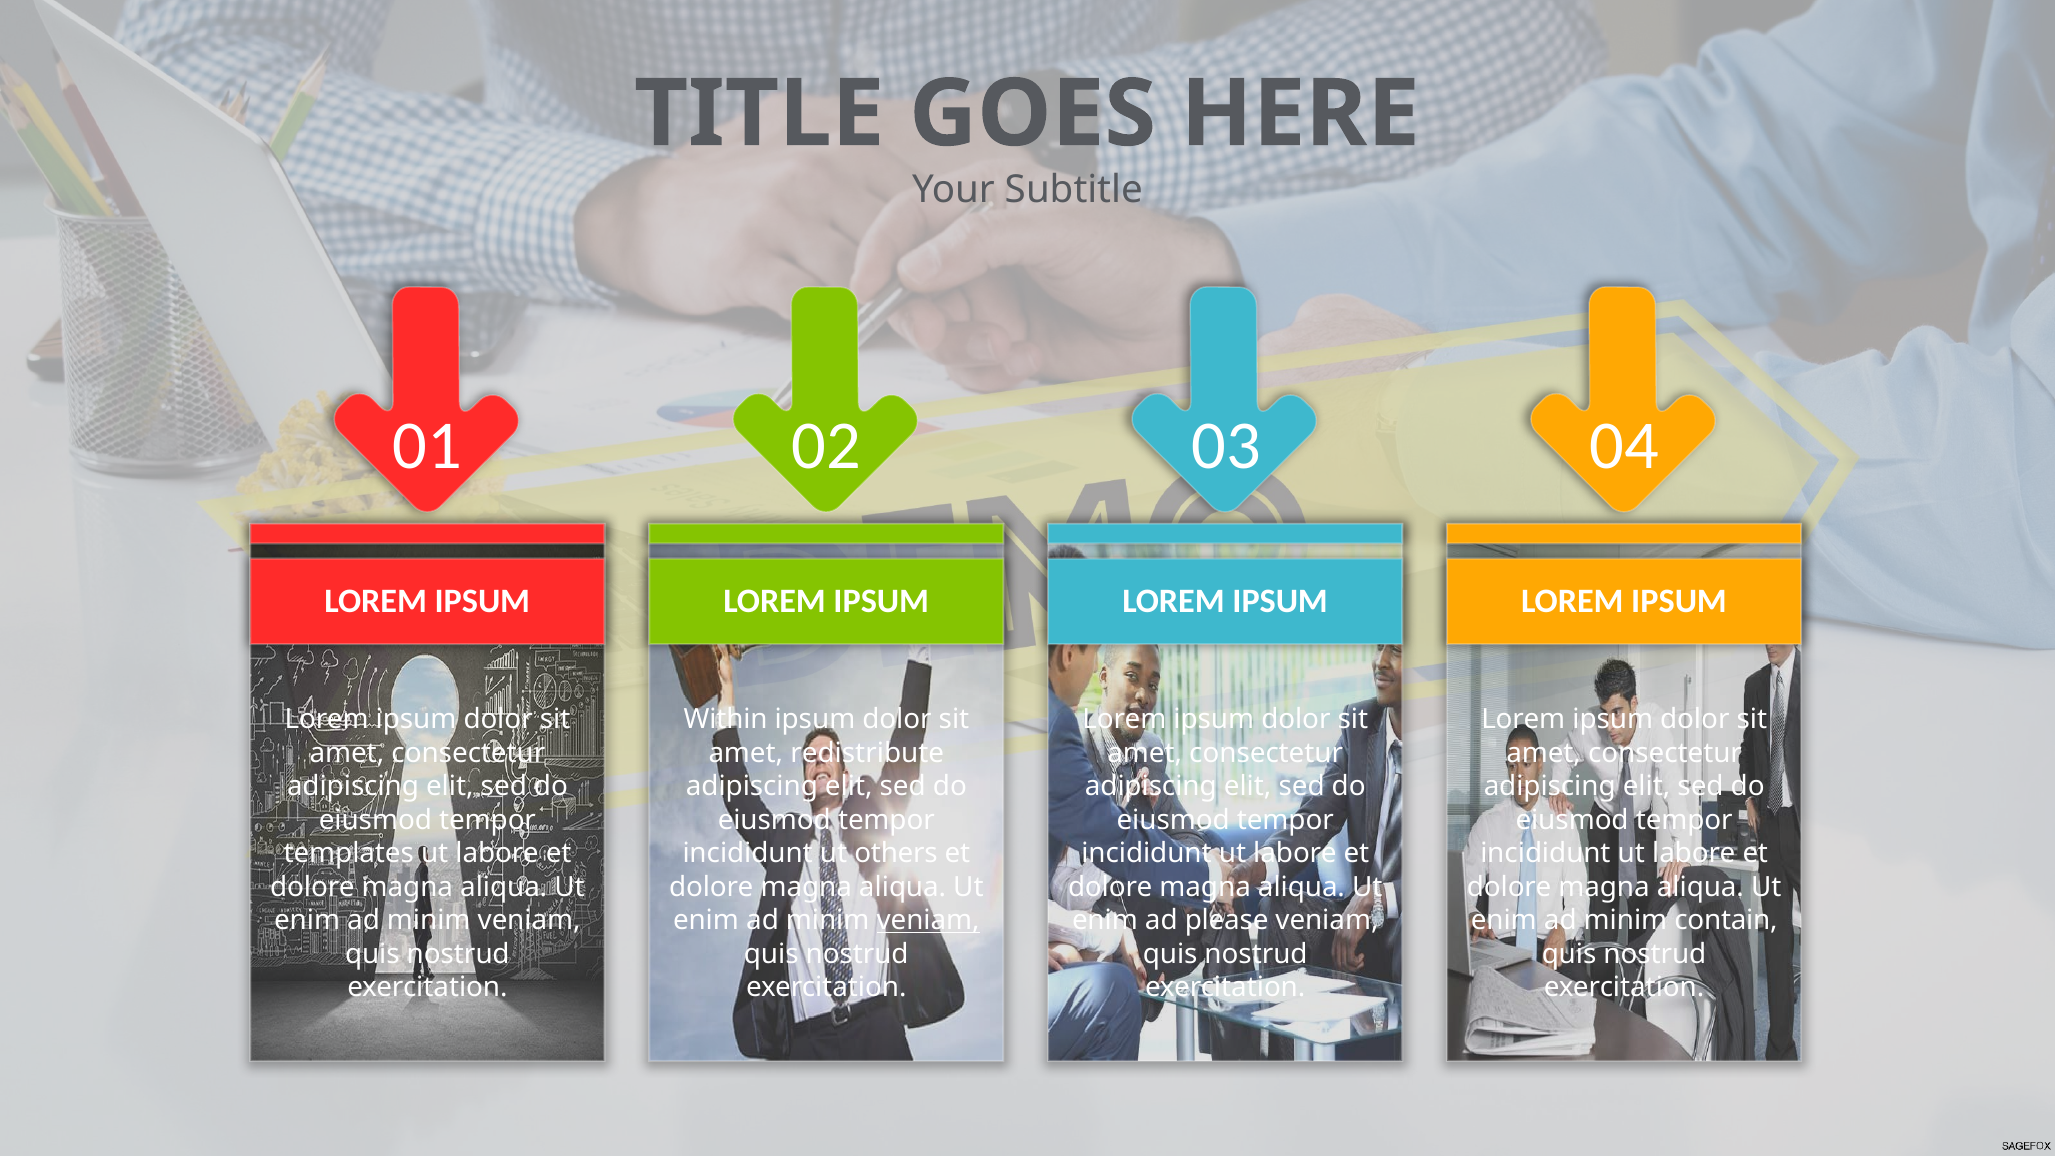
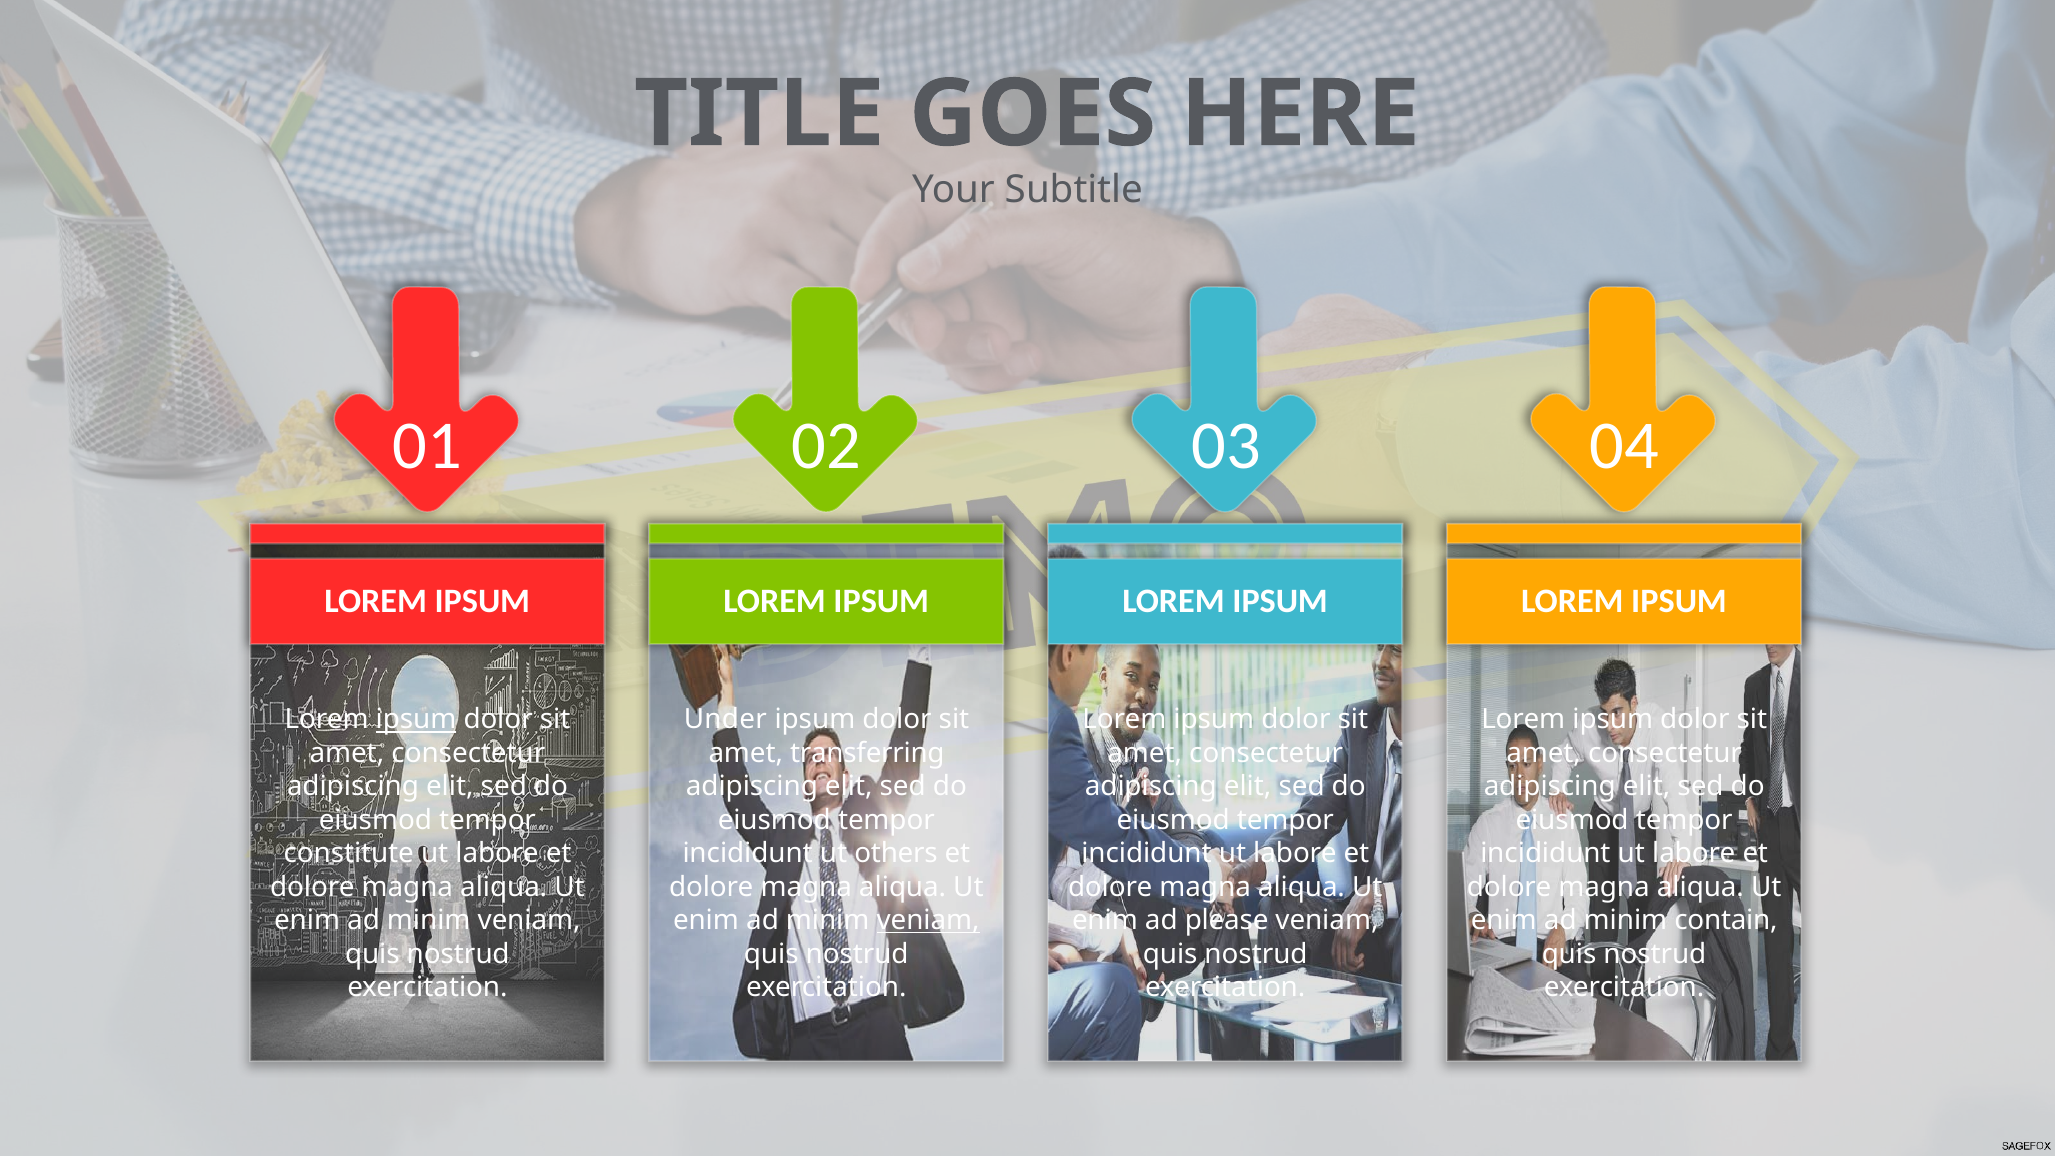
ipsum at (416, 720) underline: none -> present
Within: Within -> Under
redistribute: redistribute -> transferring
templates: templates -> constitute
